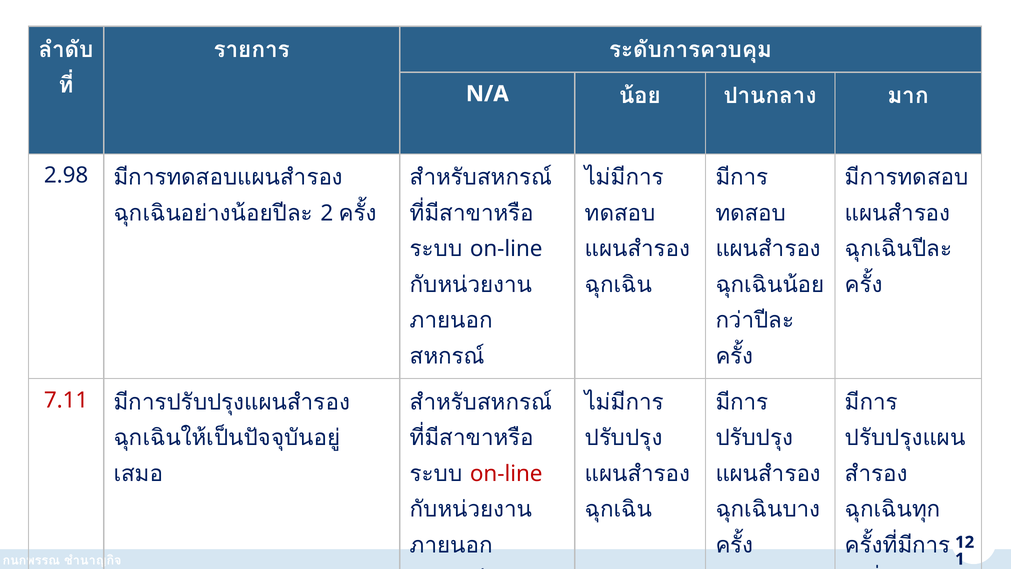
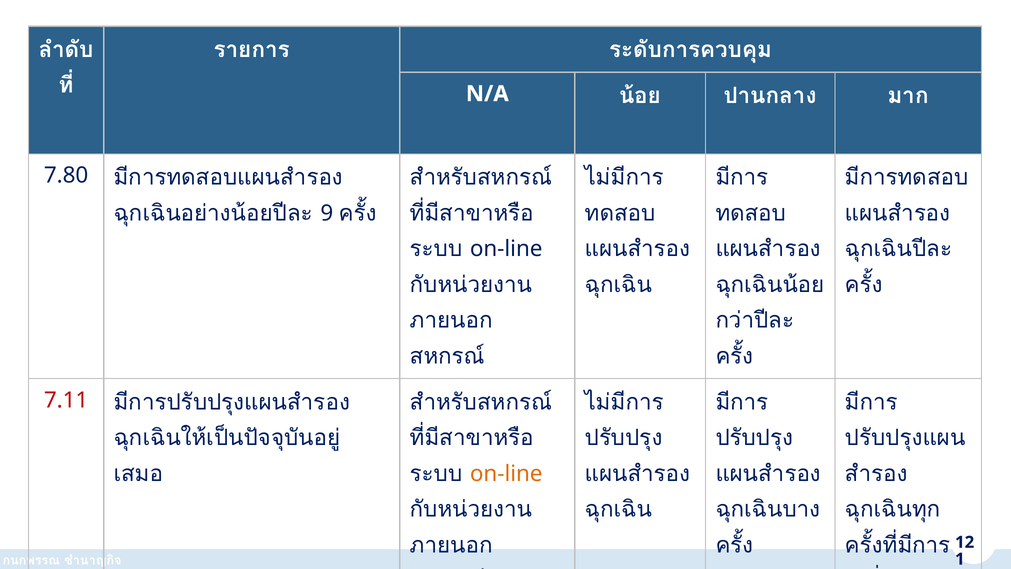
2.98: 2.98 -> 7.80
2: 2 -> 9
on-line at (506, 473) colour: red -> orange
